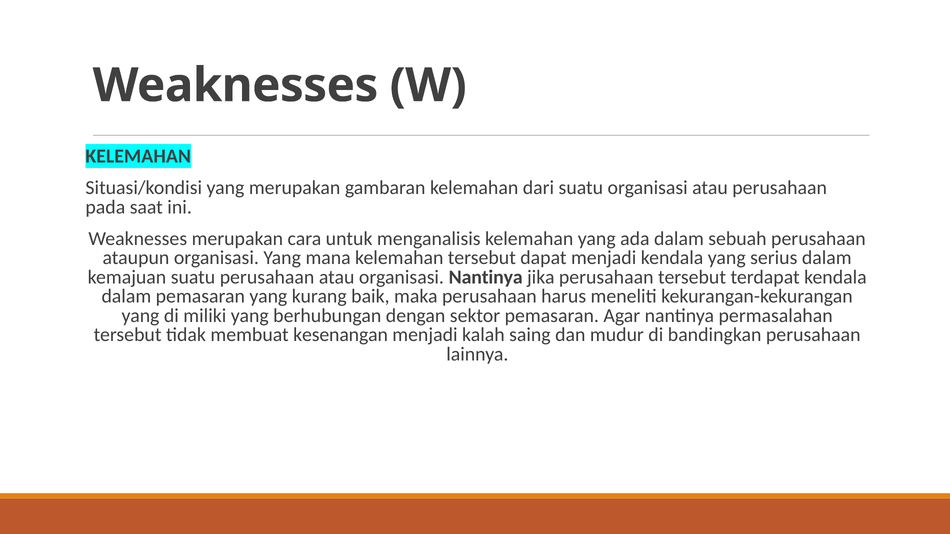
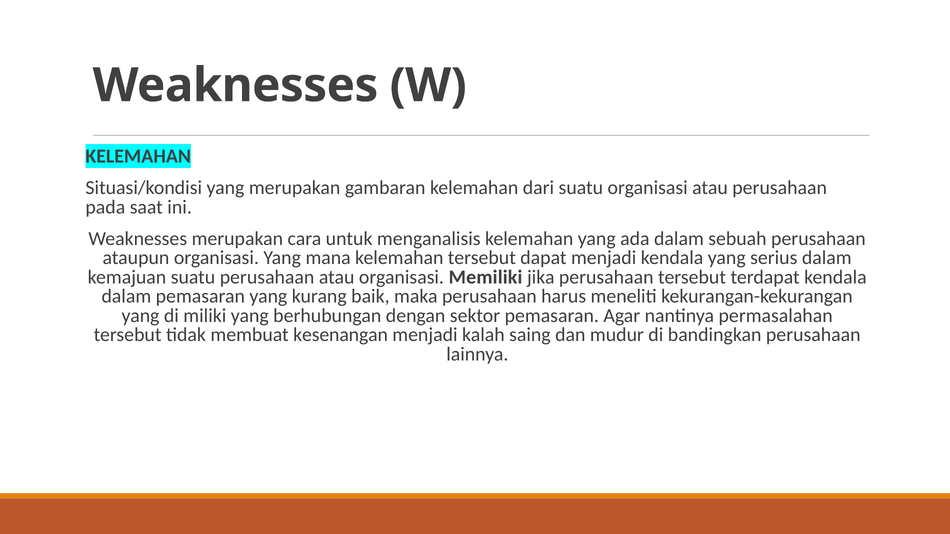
organisasi Nantinya: Nantinya -> Memiliki
